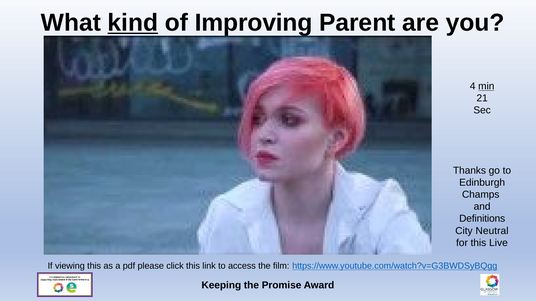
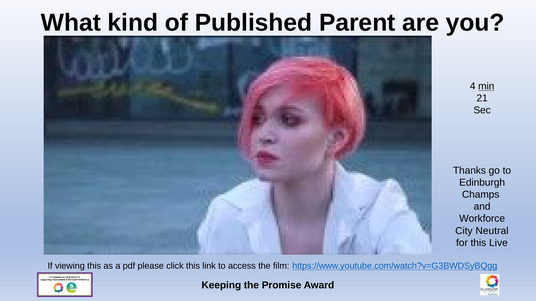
kind underline: present -> none
Improving: Improving -> Published
Definitions: Definitions -> Workforce
